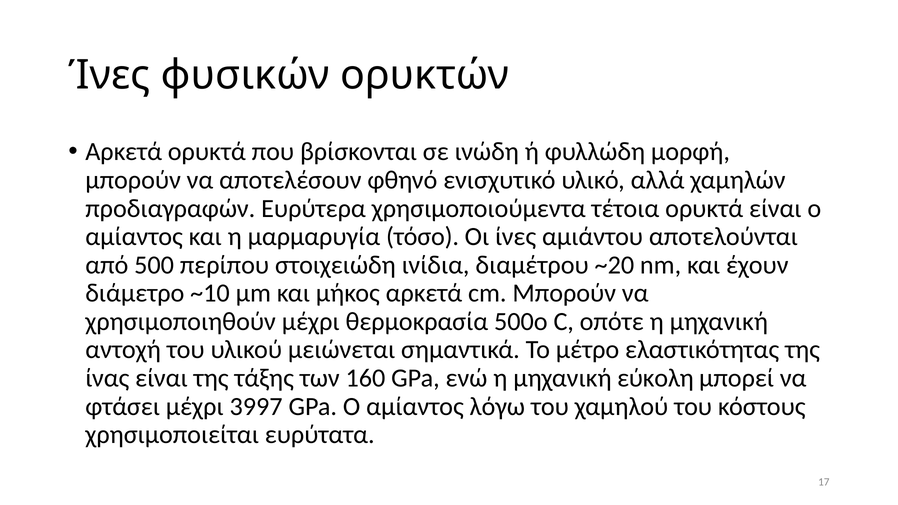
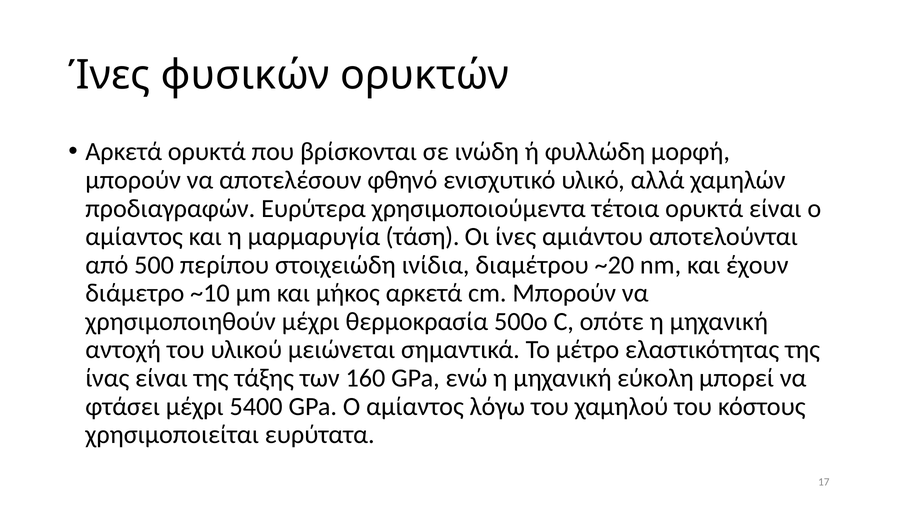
τόσο: τόσο -> τάση
3997: 3997 -> 5400
